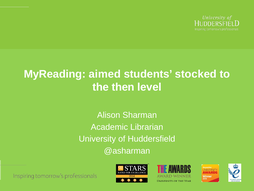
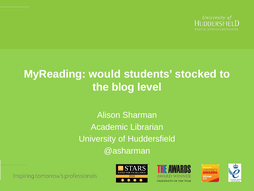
aimed: aimed -> would
then: then -> blog
